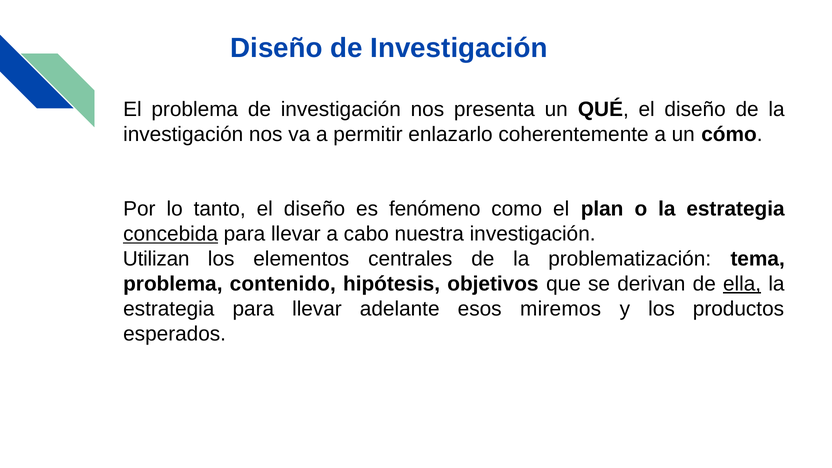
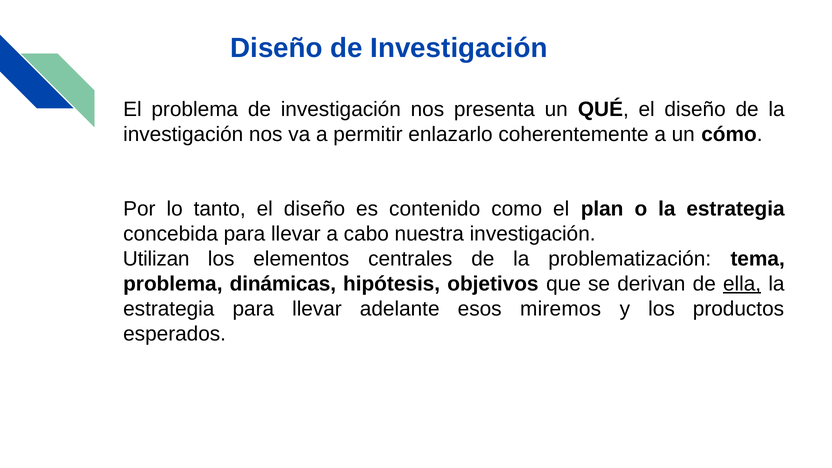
fenómeno: fenómeno -> contenido
concebida underline: present -> none
contenido: contenido -> dinámicas
